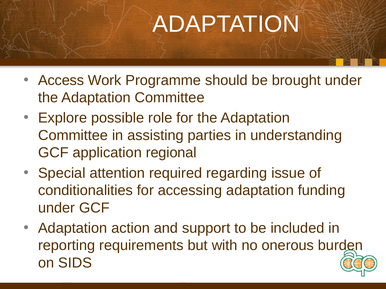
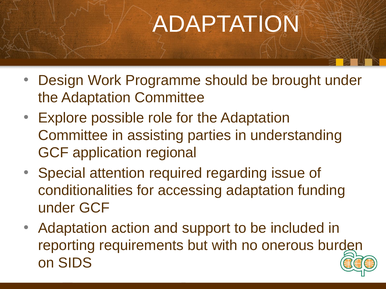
Access: Access -> Design
